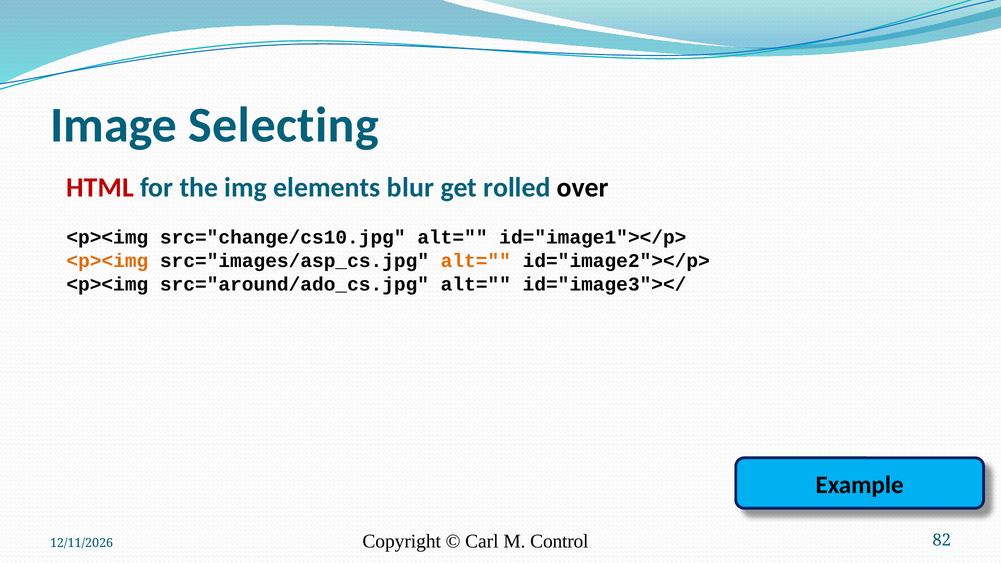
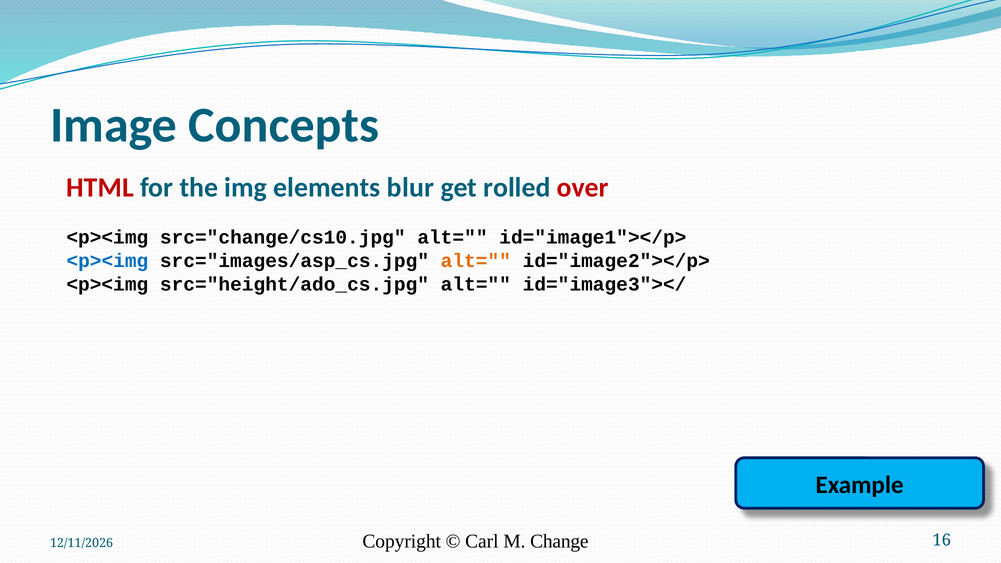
Selecting: Selecting -> Concepts
over colour: black -> red
<p><img at (107, 261) colour: orange -> blue
src="around/ado_cs.jpg: src="around/ado_cs.jpg -> src="height/ado_cs.jpg
Control: Control -> Change
82: 82 -> 16
